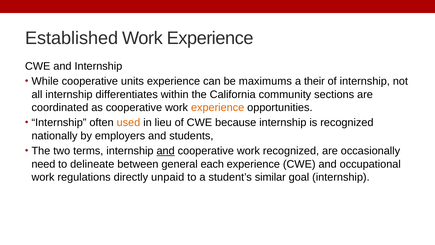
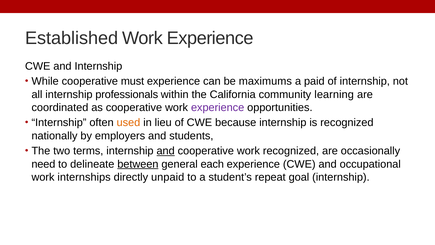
units: units -> must
their: their -> paid
differentiates: differentiates -> professionals
sections: sections -> learning
experience at (218, 107) colour: orange -> purple
between underline: none -> present
regulations: regulations -> internships
similar: similar -> repeat
